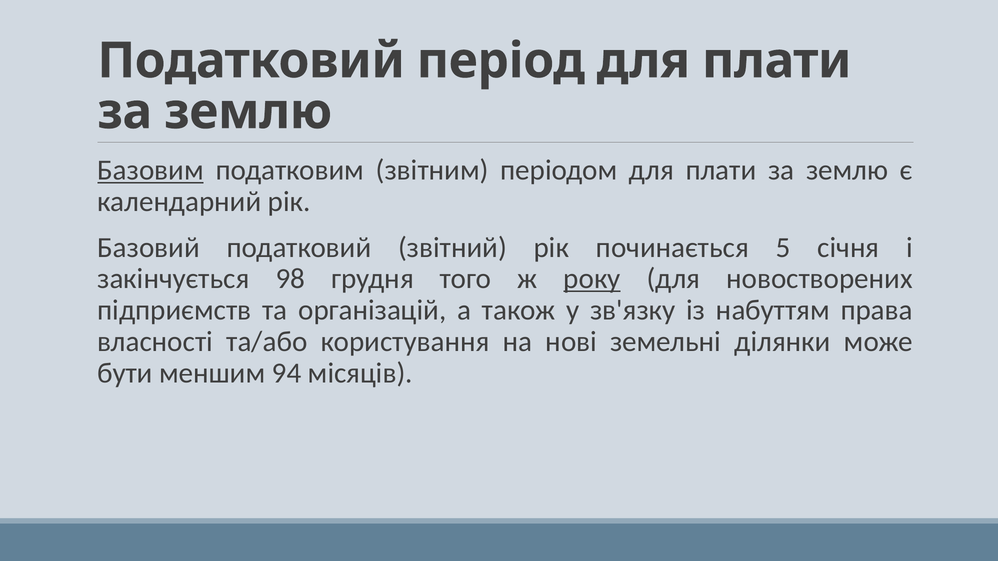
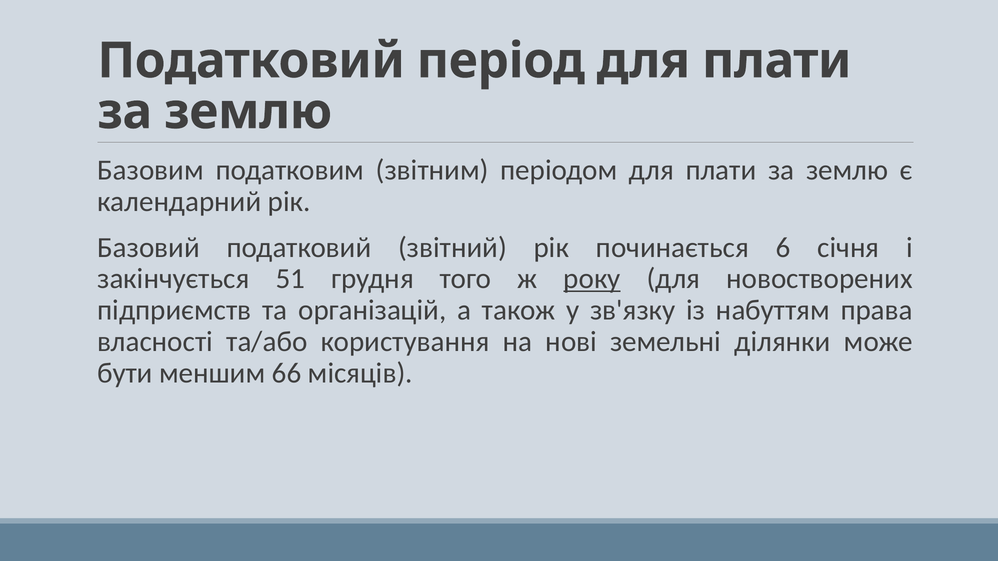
Базовим underline: present -> none
5: 5 -> 6
98: 98 -> 51
94: 94 -> 66
